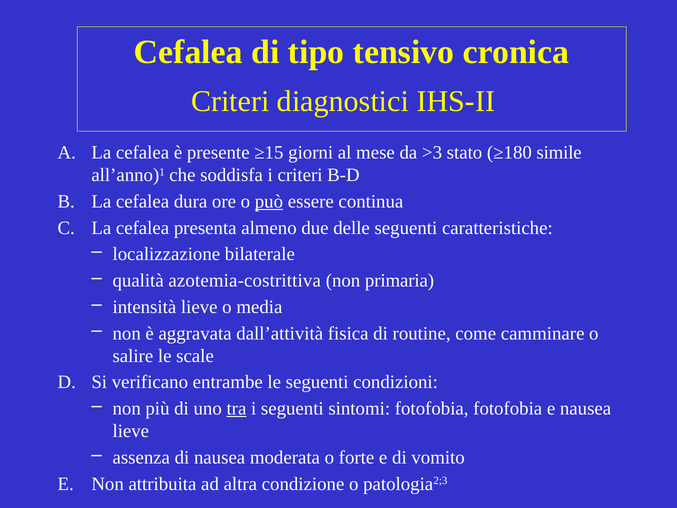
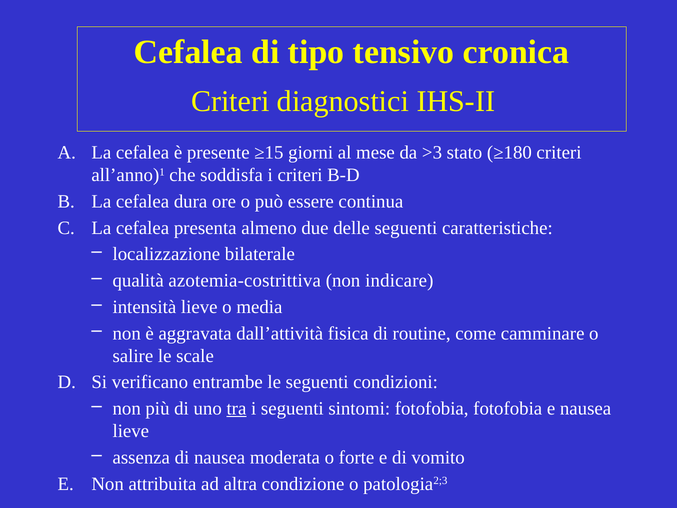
≥180 simile: simile -> criteri
può underline: present -> none
primaria: primaria -> indicare
